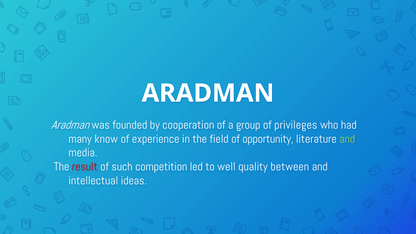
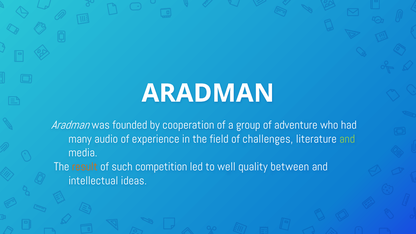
privileges: privileges -> adventure
know: know -> audio
opportunity: opportunity -> challenges
result colour: red -> orange
